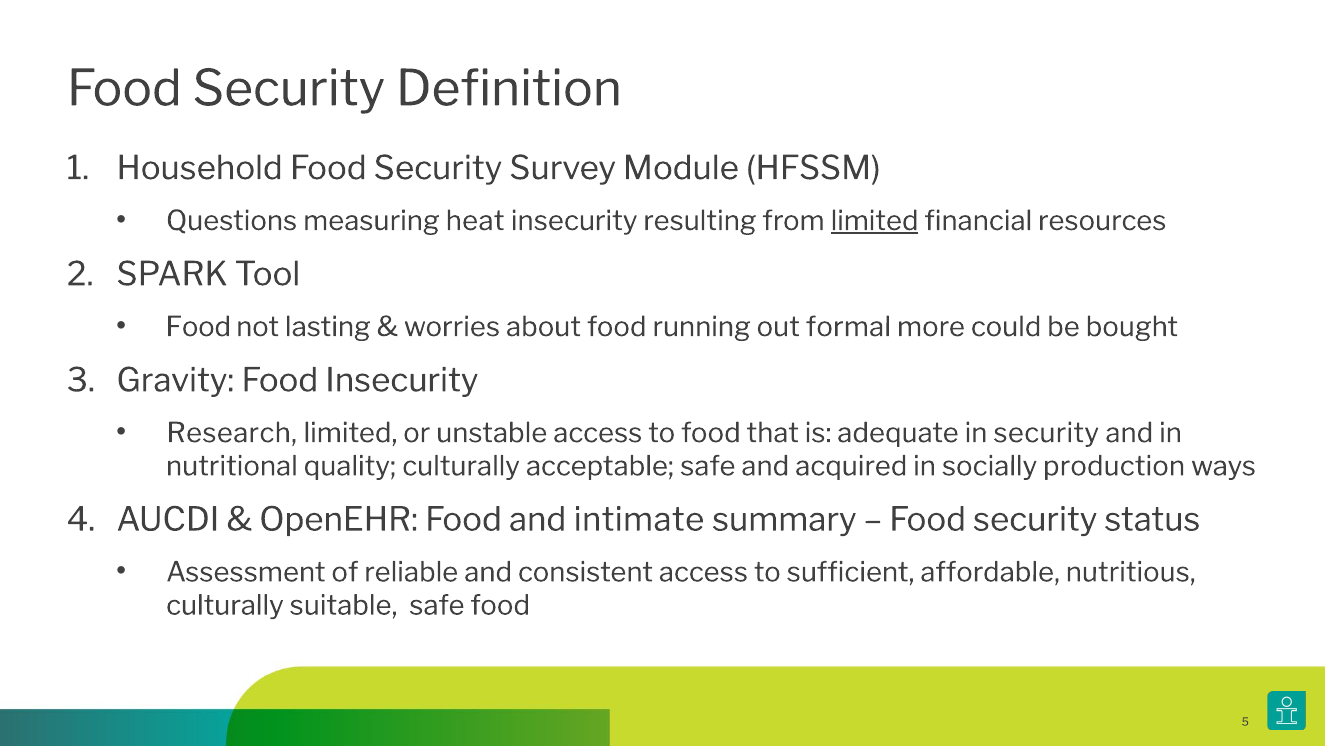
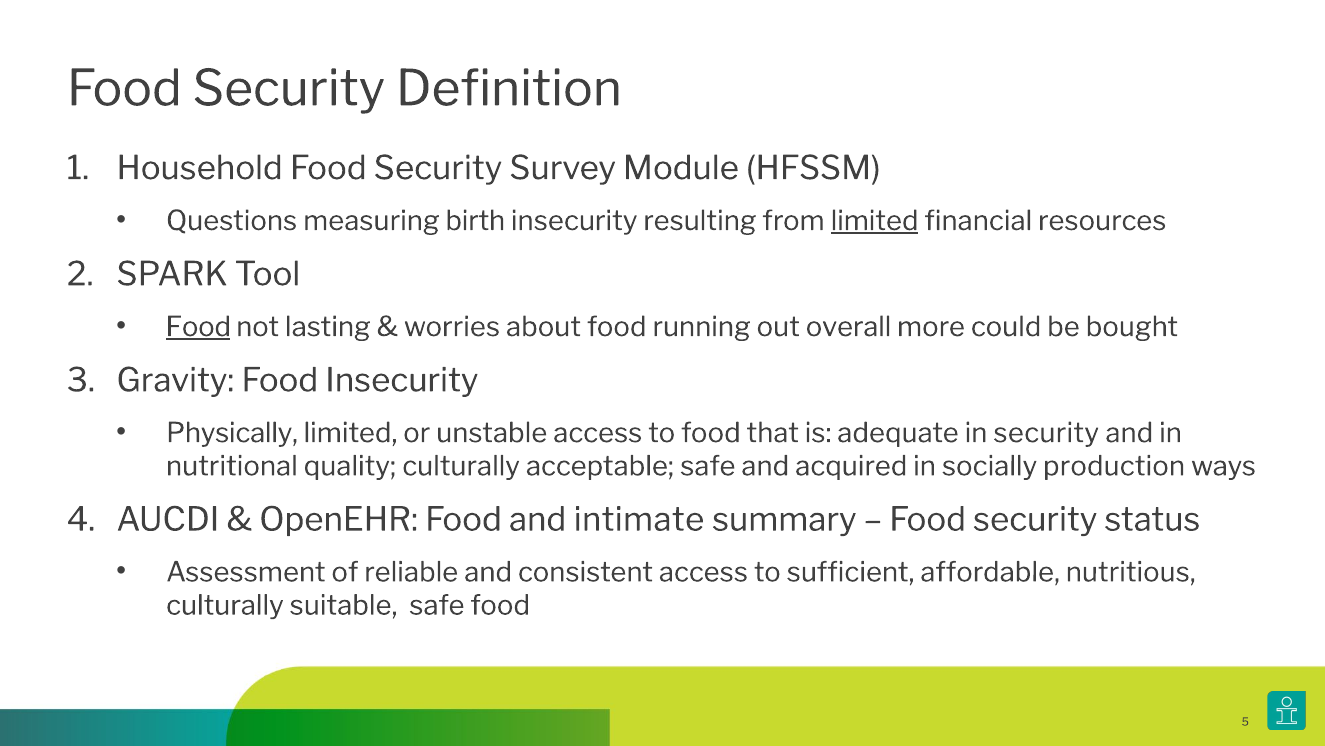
heat: heat -> birth
Food at (198, 327) underline: none -> present
formal: formal -> overall
Research: Research -> Physically
